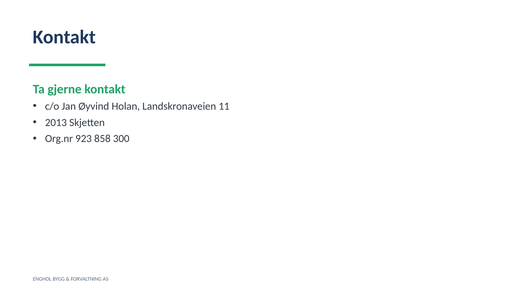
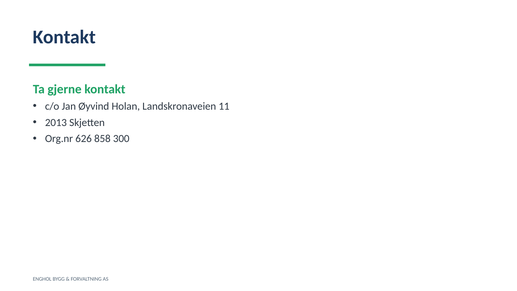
923: 923 -> 626
